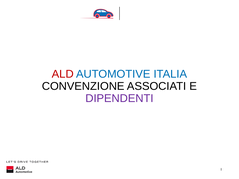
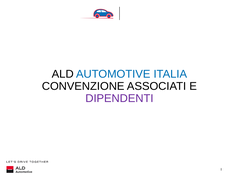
ALD colour: red -> black
